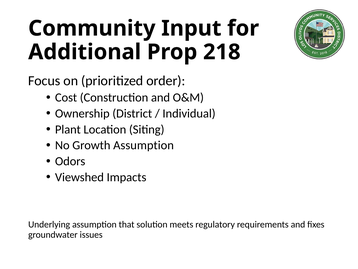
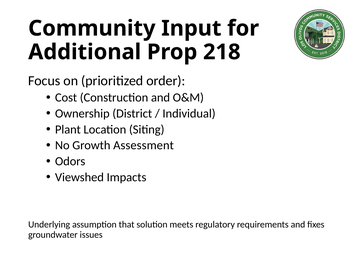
Growth Assumption: Assumption -> Assessment
